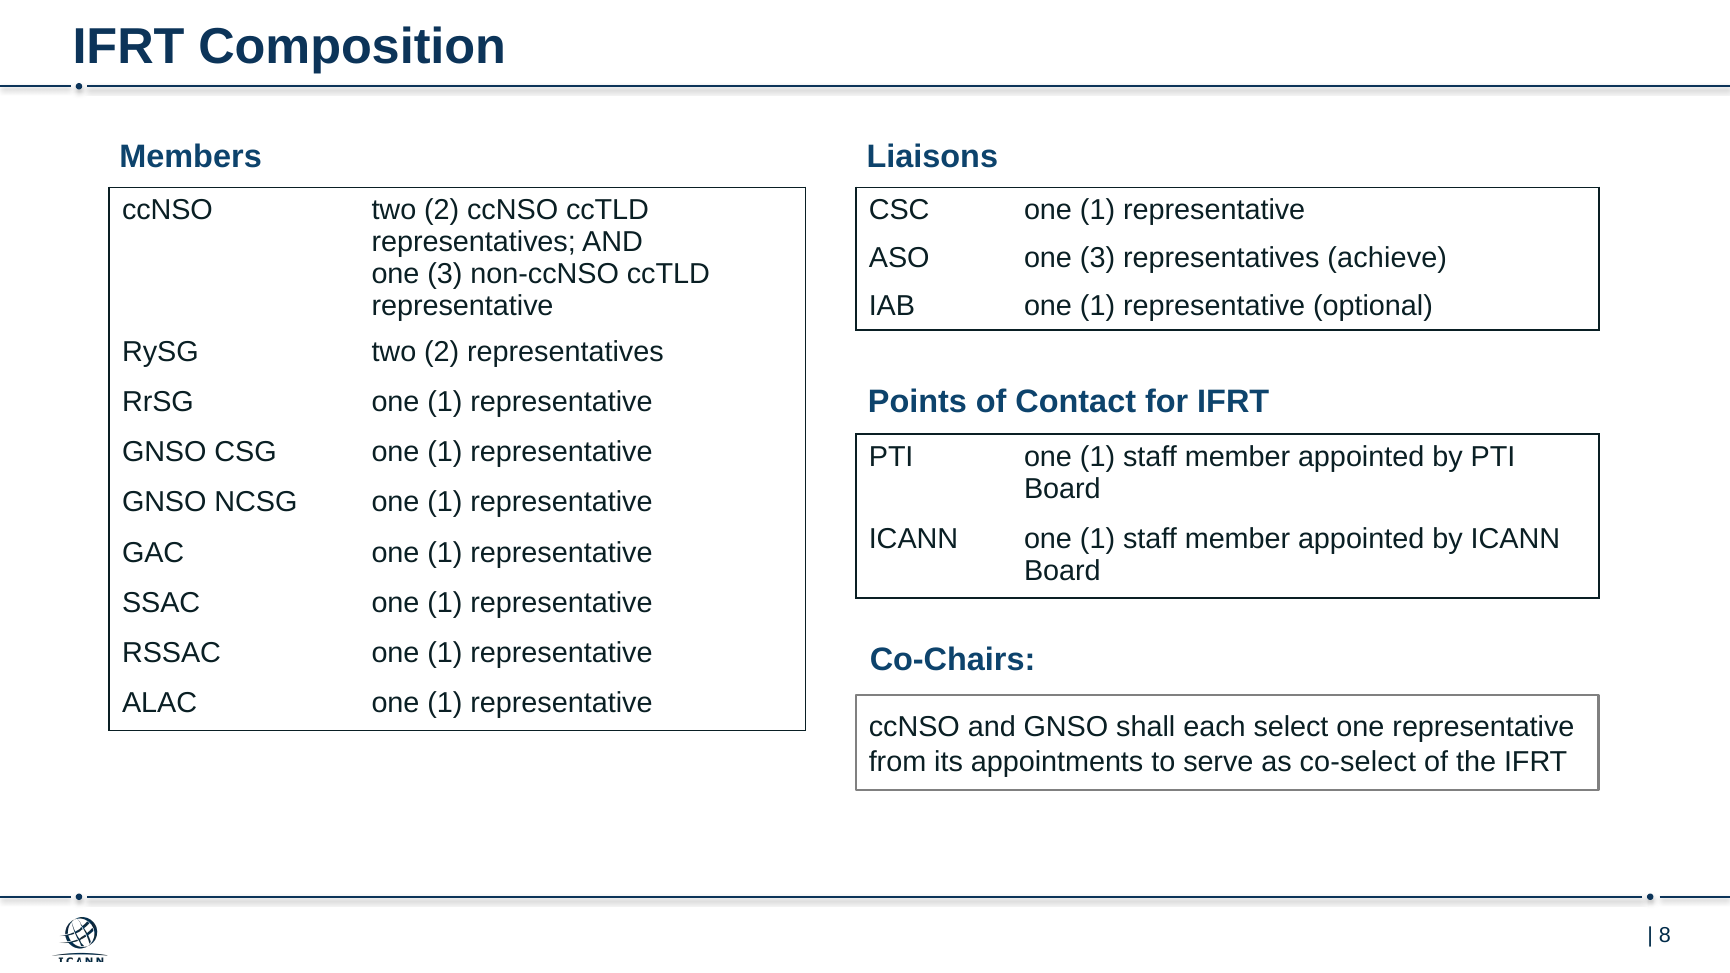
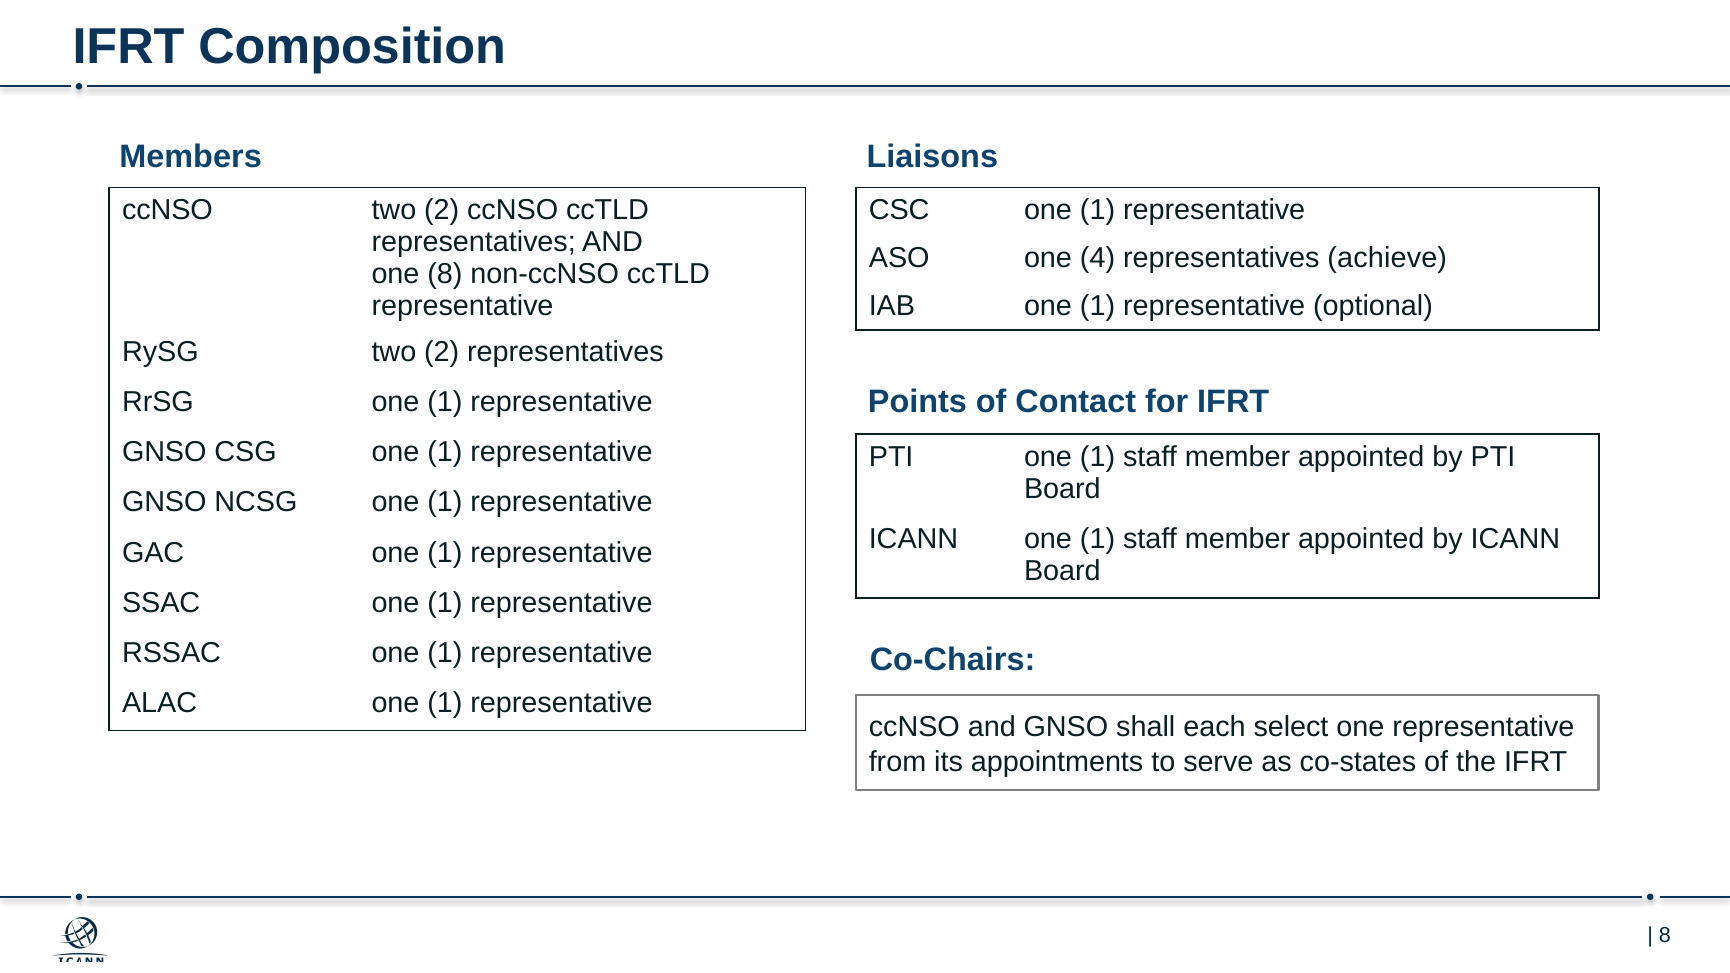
ASO one 3: 3 -> 4
3 at (445, 274): 3 -> 8
co-select: co-select -> co-states
